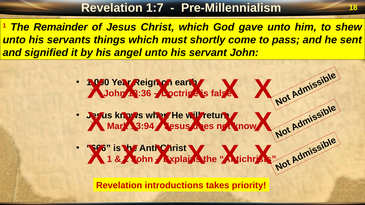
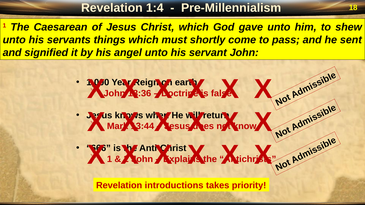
1:7: 1:7 -> 1:4
Remainder: Remainder -> Caesarean
13:94: 13:94 -> 13:44
